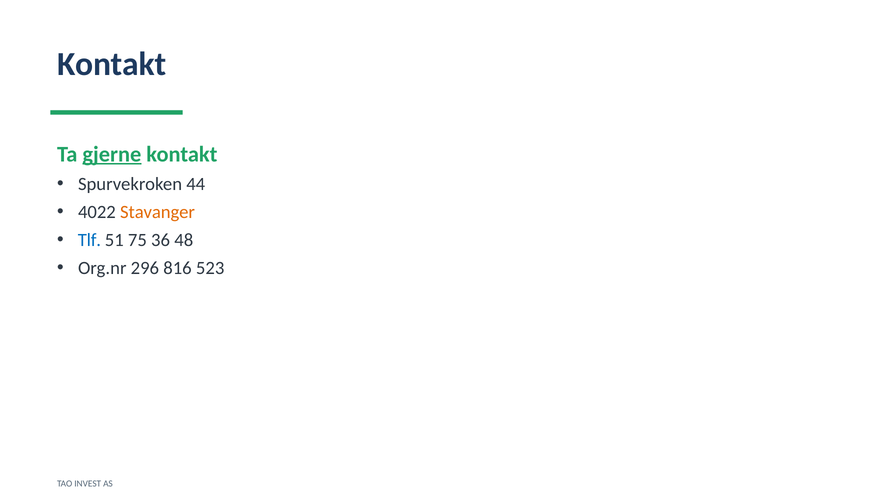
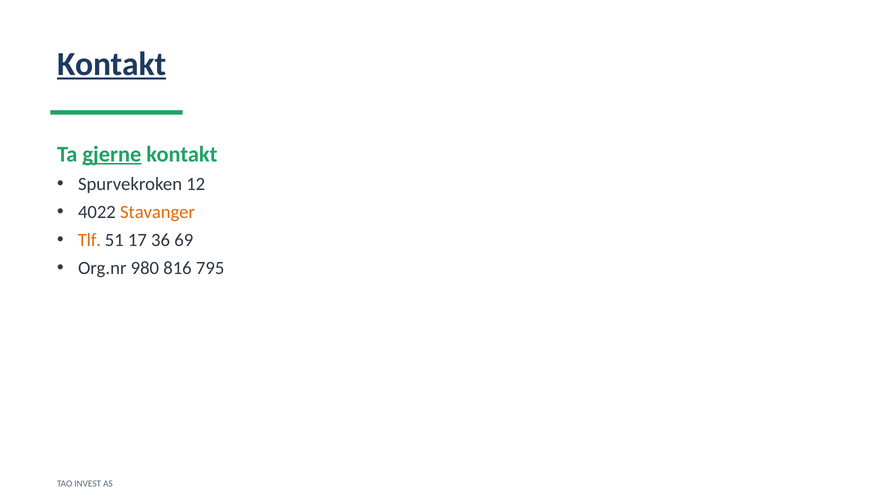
Kontakt at (112, 64) underline: none -> present
44: 44 -> 12
Tlf colour: blue -> orange
75: 75 -> 17
48: 48 -> 69
296: 296 -> 980
523: 523 -> 795
